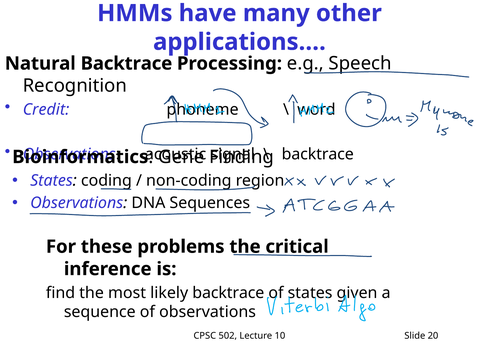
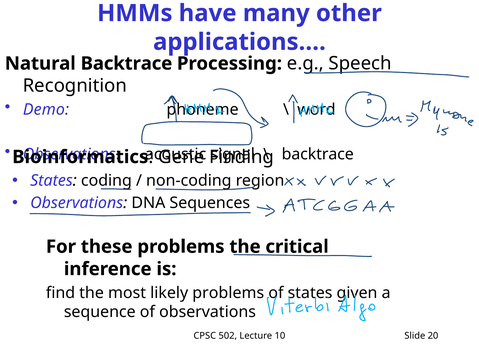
Credit: Credit -> Demo
likely backtrace: backtrace -> problems
